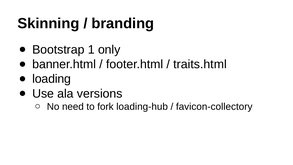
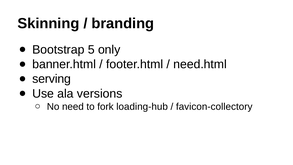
1: 1 -> 5
traits.html: traits.html -> need.html
loading: loading -> serving
